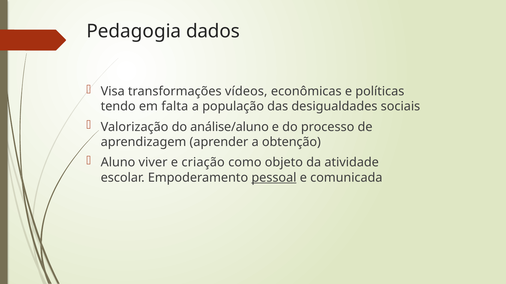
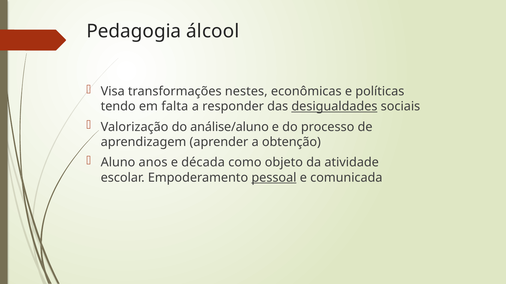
dados: dados -> álcool
vídeos: vídeos -> nestes
população: população -> responder
desigualdades underline: none -> present
viver: viver -> anos
criação: criação -> década
